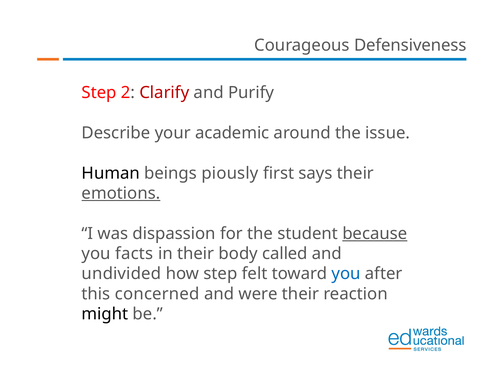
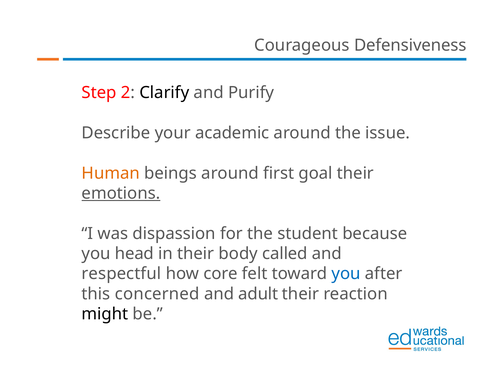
Clarify colour: red -> black
Human colour: black -> orange
beings piously: piously -> around
says: says -> goal
because underline: present -> none
facts: facts -> head
undivided: undivided -> respectful
how step: step -> core
were: were -> adult
